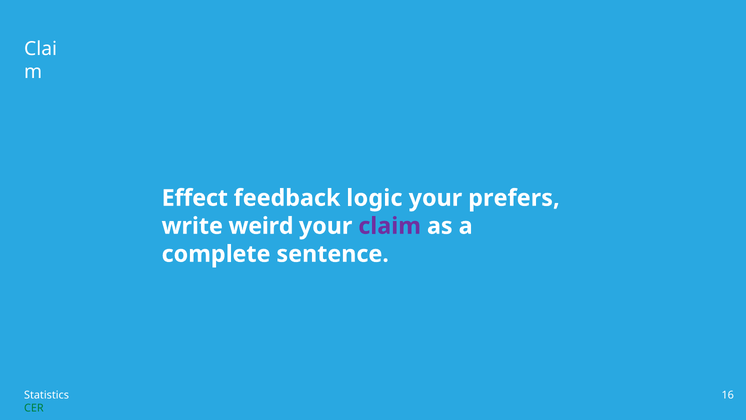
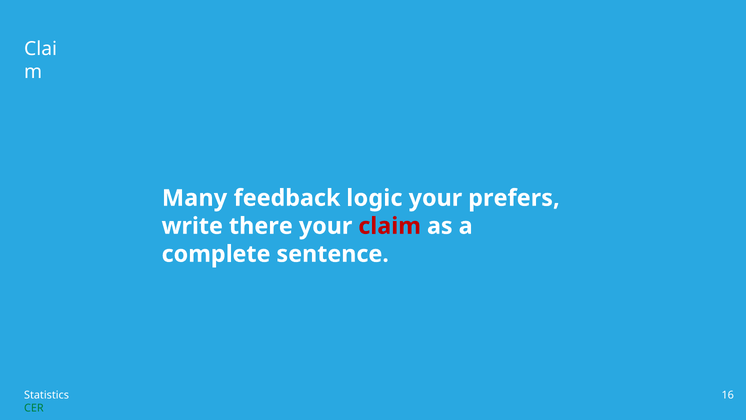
Effect: Effect -> Many
weird: weird -> there
claim colour: purple -> red
